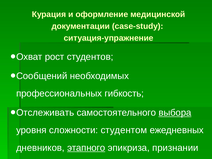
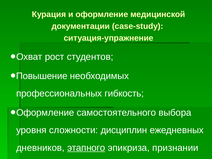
Сообщений: Сообщений -> Повышение
Отслеживать at (45, 113): Отслеживать -> Оформление
выбора underline: present -> none
студентом: студентом -> дисциплин
